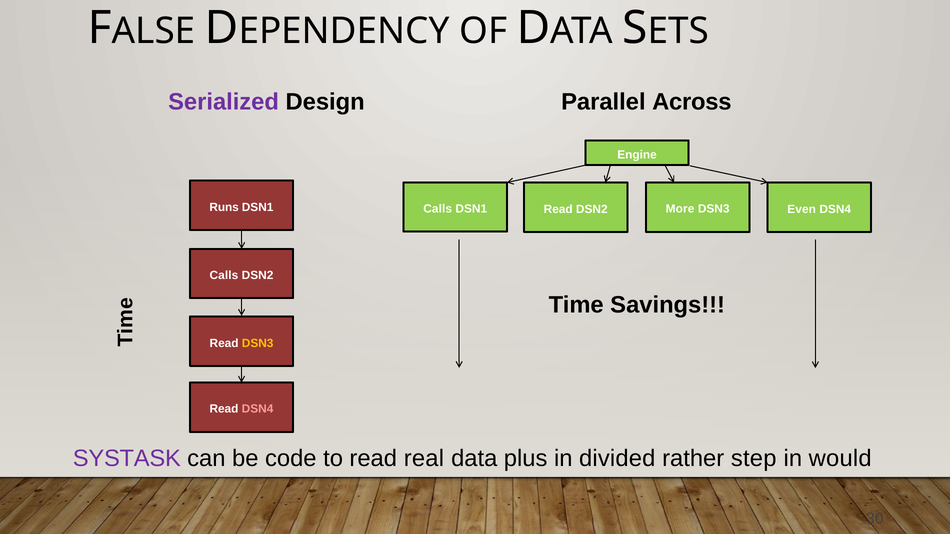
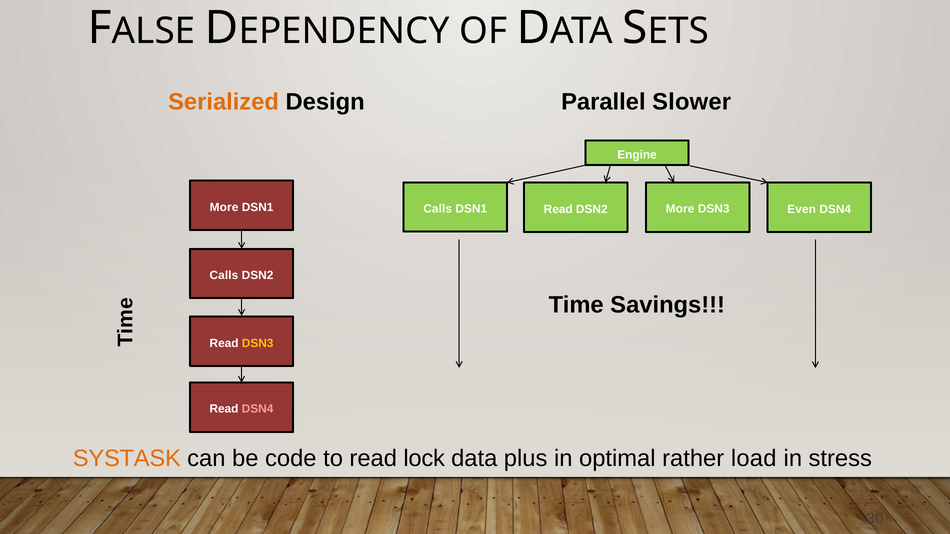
Serialized colour: purple -> orange
Across: Across -> Slower
Runs at (224, 207): Runs -> More
SYSTASK colour: purple -> orange
real: real -> lock
divided: divided -> optimal
step: step -> load
would: would -> stress
